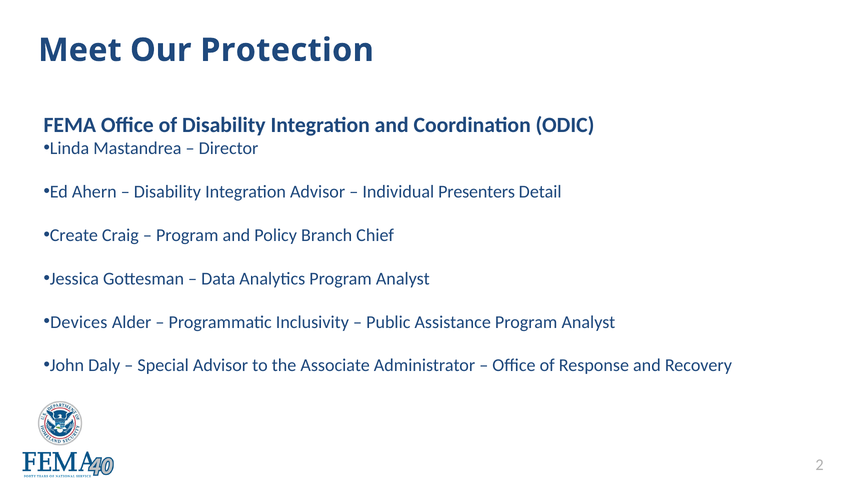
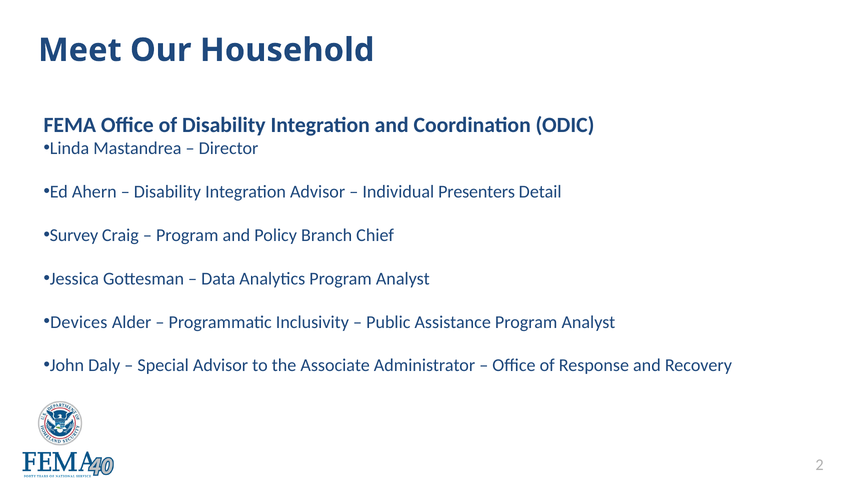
Protection: Protection -> Household
Create: Create -> Survey
